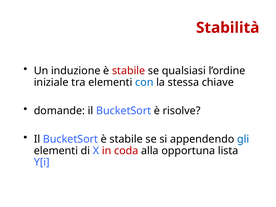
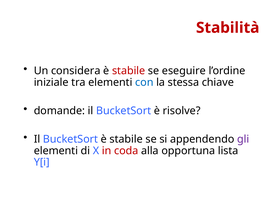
induzione: induzione -> considera
qualsiasi: qualsiasi -> eseguire
gli colour: blue -> purple
